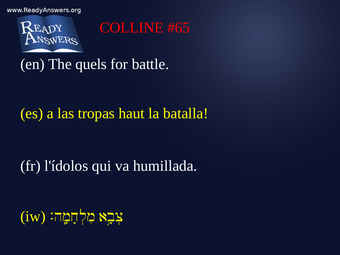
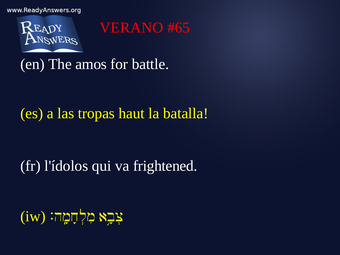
COLLINE: COLLINE -> VERANO
quels: quels -> amos
humillada: humillada -> frightened
